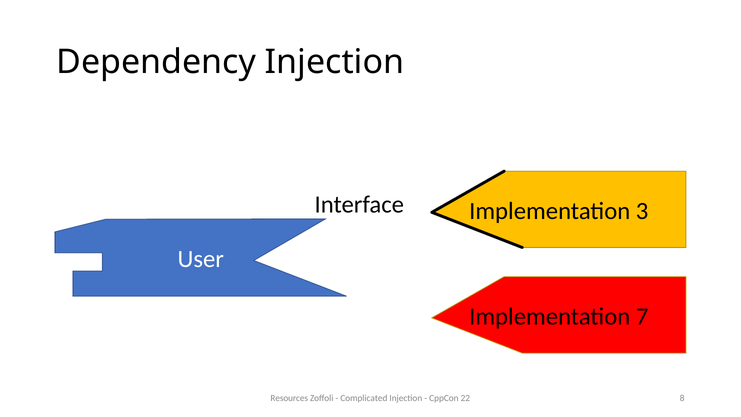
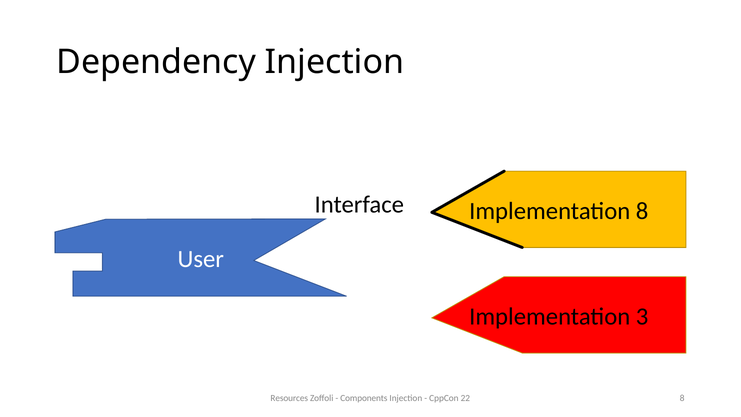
3 at (642, 211): 3 -> 8
7: 7 -> 3
Complicated: Complicated -> Components
